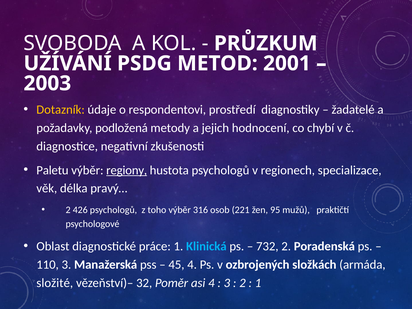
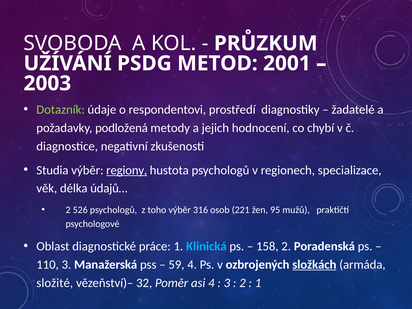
Dotazník colour: yellow -> light green
Paletu: Paletu -> Studia
pravý…: pravý… -> údajů…
426: 426 -> 526
732: 732 -> 158
45: 45 -> 59
složkách underline: none -> present
